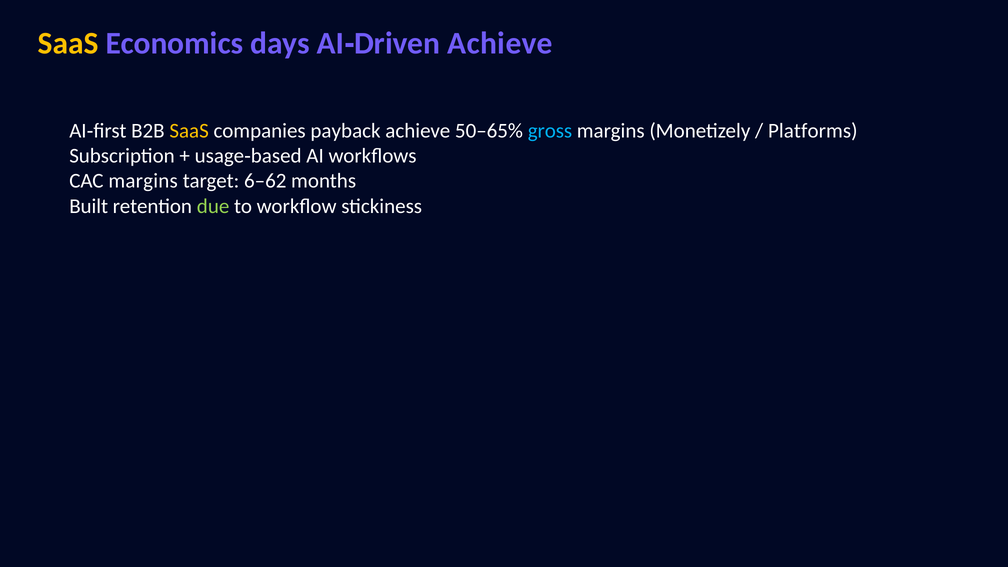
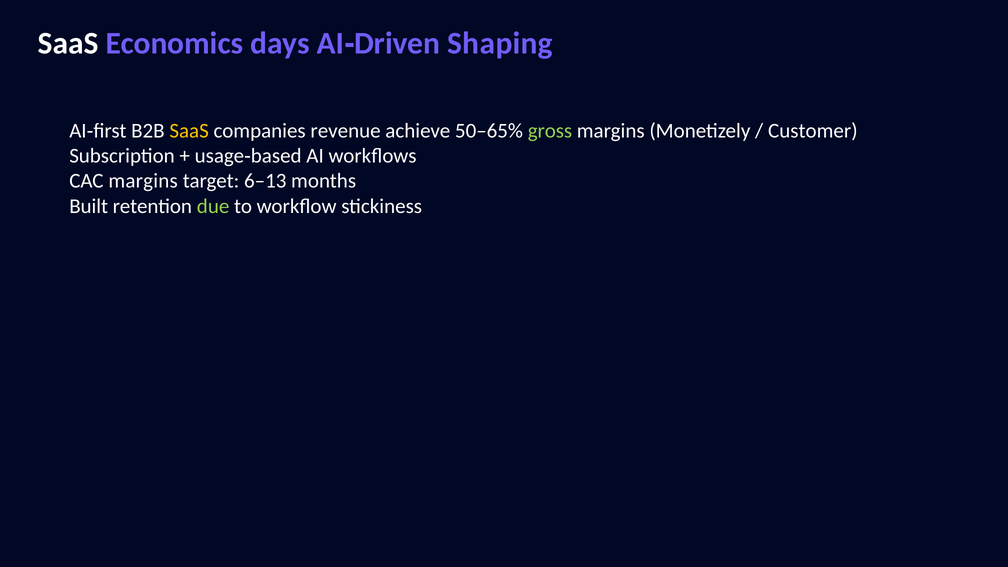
SaaS at (68, 43) colour: yellow -> white
Achieve at (500, 43): Achieve -> Shaping
payback: payback -> revenue
gross colour: light blue -> light green
Platforms: Platforms -> Customer
6–62: 6–62 -> 6–13
